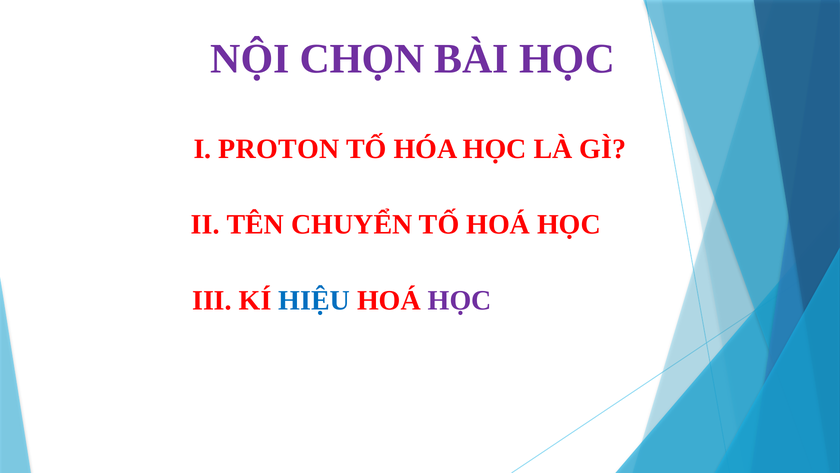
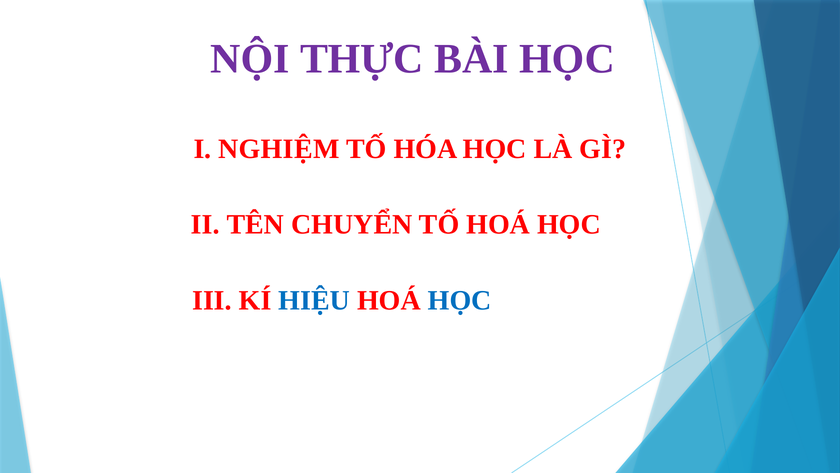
CHỌN: CHỌN -> THỰC
PROTON: PROTON -> NGHIỆM
HỌC at (460, 300) colour: purple -> blue
